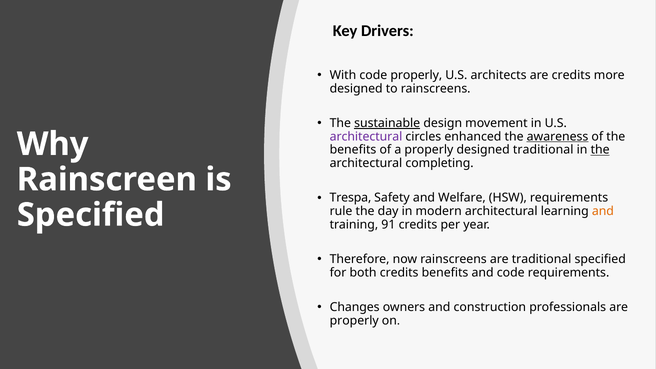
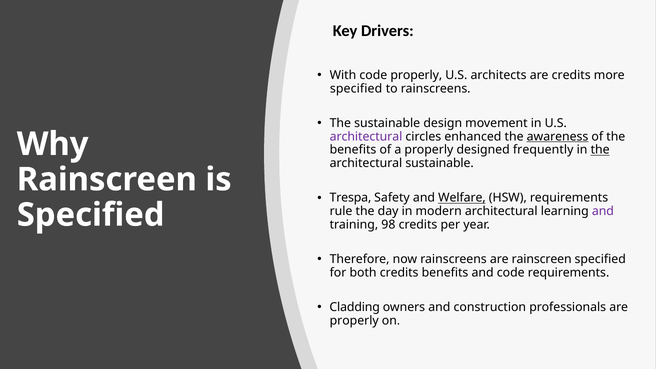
designed at (356, 89): designed -> specified
sustainable at (387, 123) underline: present -> none
designed traditional: traditional -> frequently
architectural completing: completing -> sustainable
Welfare underline: none -> present
and at (603, 211) colour: orange -> purple
91: 91 -> 98
are traditional: traditional -> rainscreen
Changes: Changes -> Cladding
